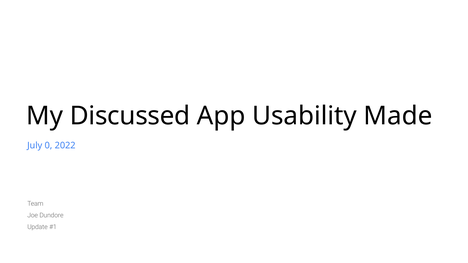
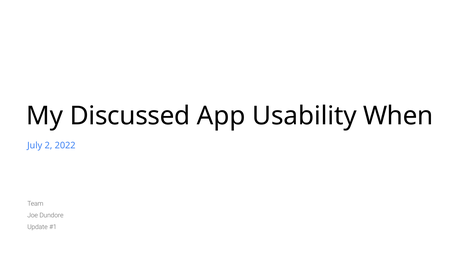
Made: Made -> When
0: 0 -> 2
